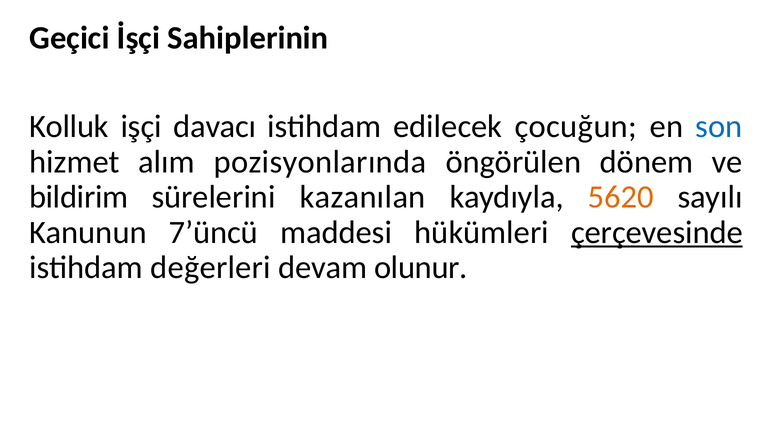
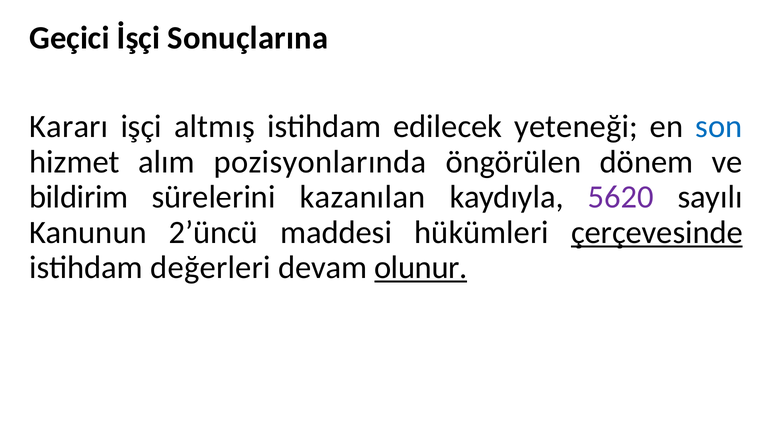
Sahiplerinin: Sahiplerinin -> Sonuçlarına
Kolluk: Kolluk -> Kararı
davacı: davacı -> altmış
çocuğun: çocuğun -> yeteneği
5620 colour: orange -> purple
7’üncü: 7’üncü -> 2’üncü
olunur underline: none -> present
